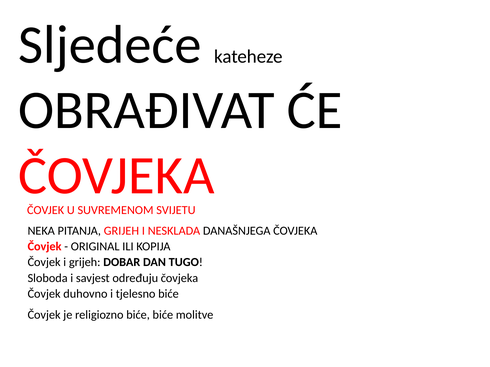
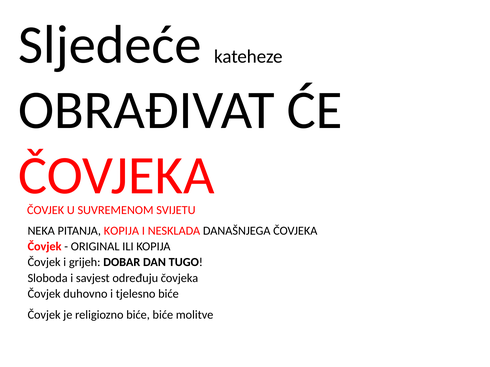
PITANJA GRIJEH: GRIJEH -> KOPIJA
